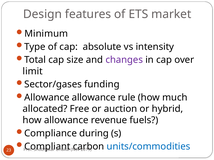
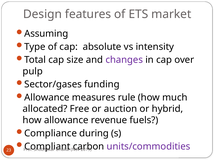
Minimum: Minimum -> Assuming
limit: limit -> pulp
Allowance allowance: allowance -> measures
units/commodities colour: blue -> purple
